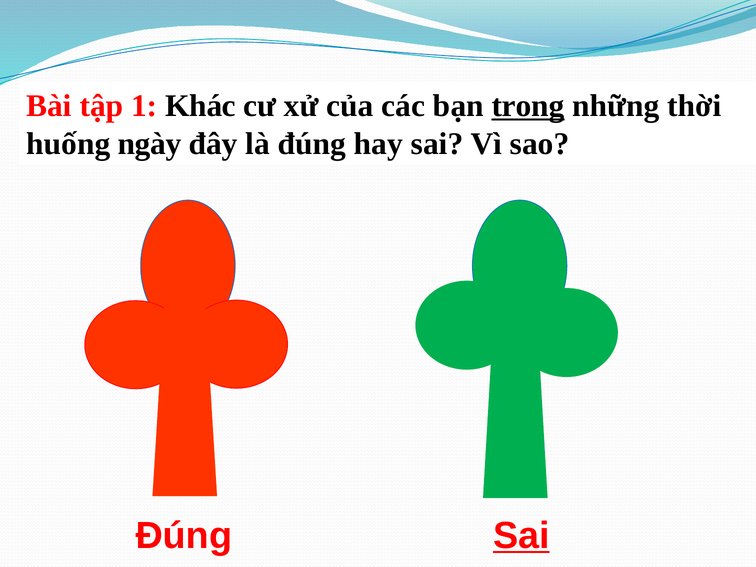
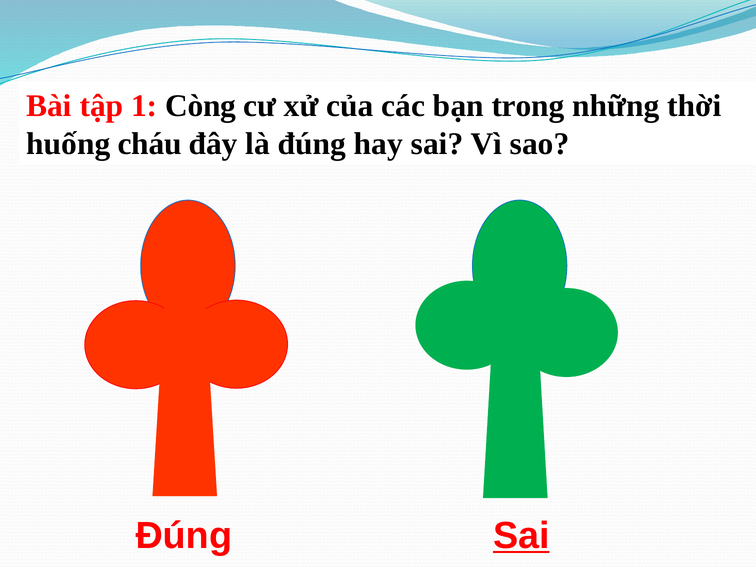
Khác: Khác -> Còng
trong underline: present -> none
ngày: ngày -> cháu
